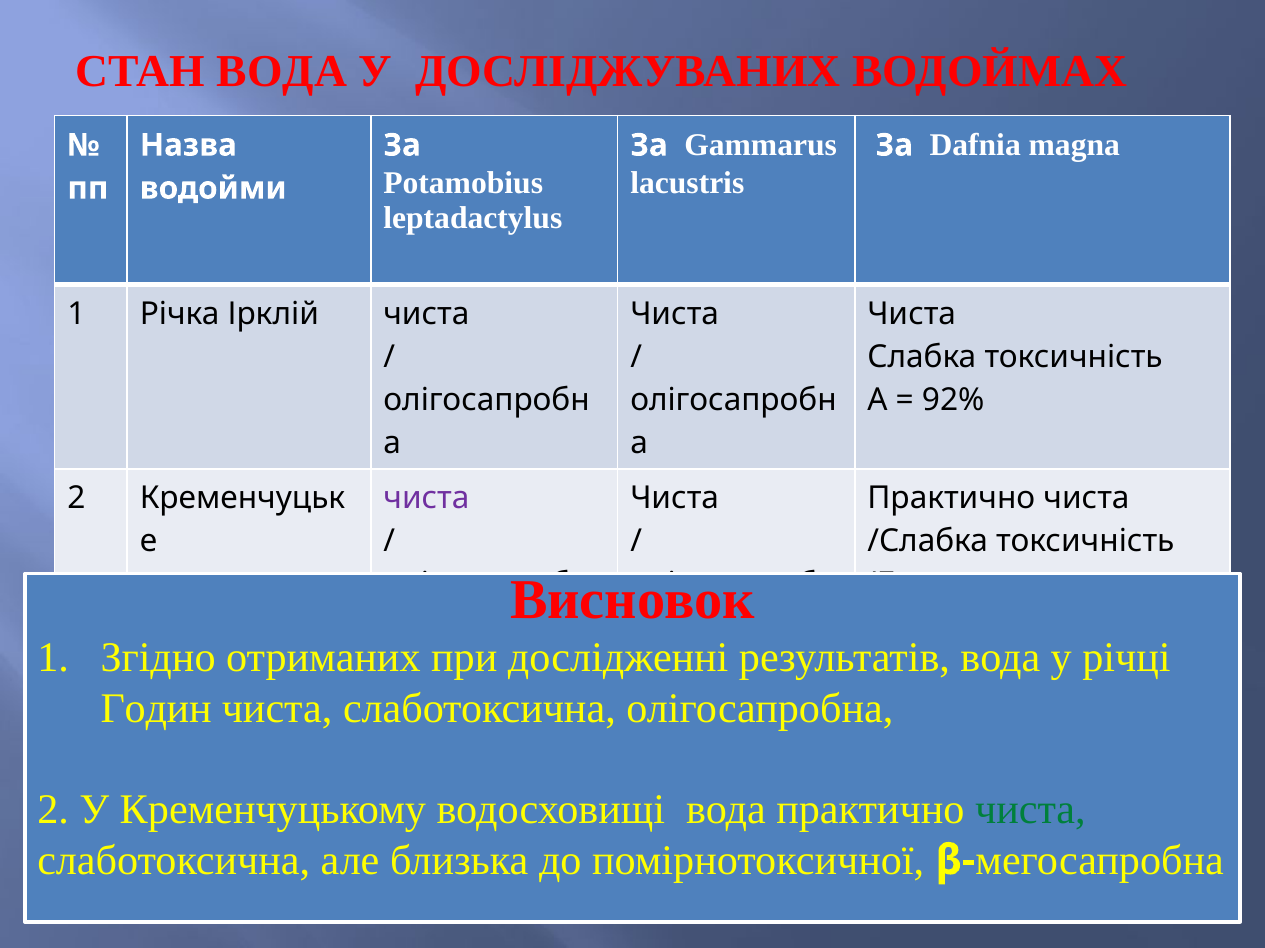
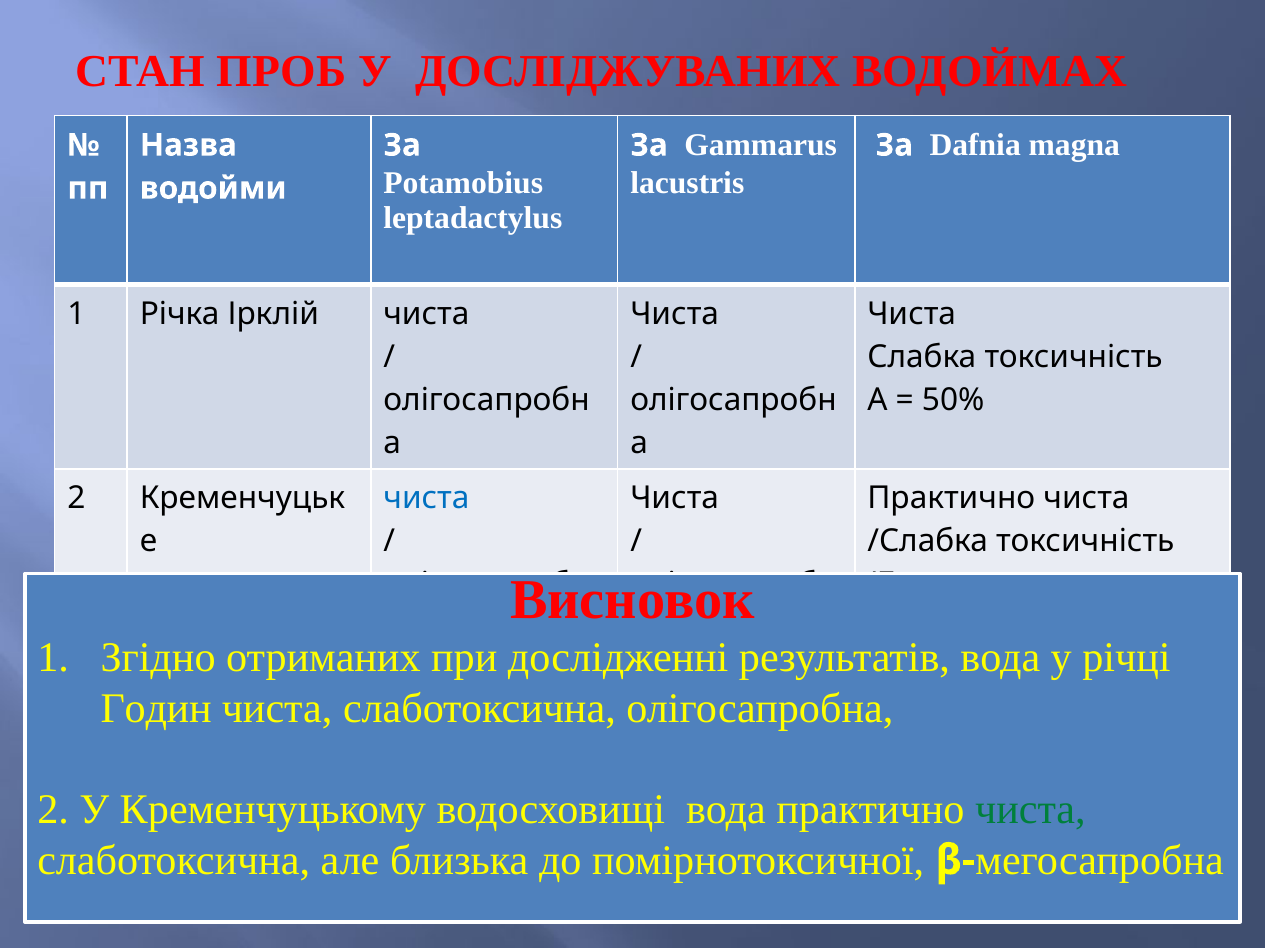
СТАН ВОДА: ВОДА -> ПРОБ
92%: 92% -> 50%
чиста at (426, 499) colour: purple -> blue
